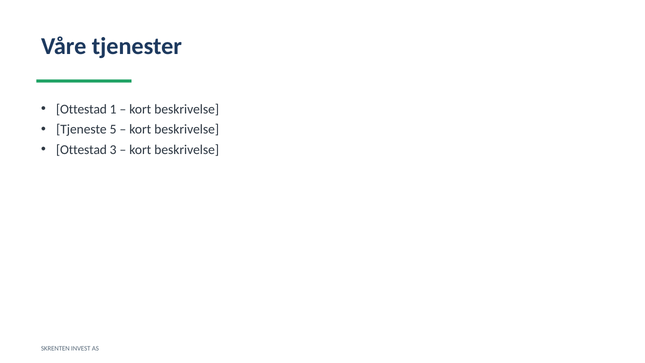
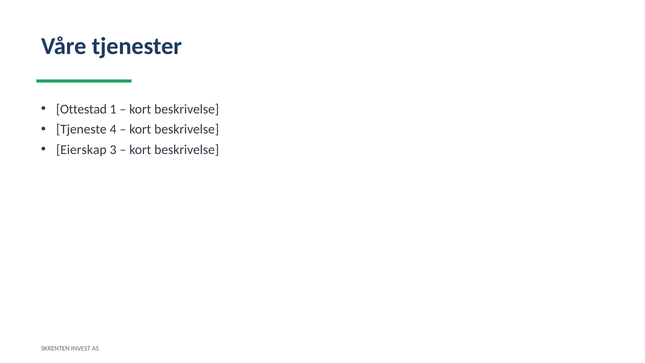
5: 5 -> 4
Ottestad at (81, 150): Ottestad -> Eierskap
